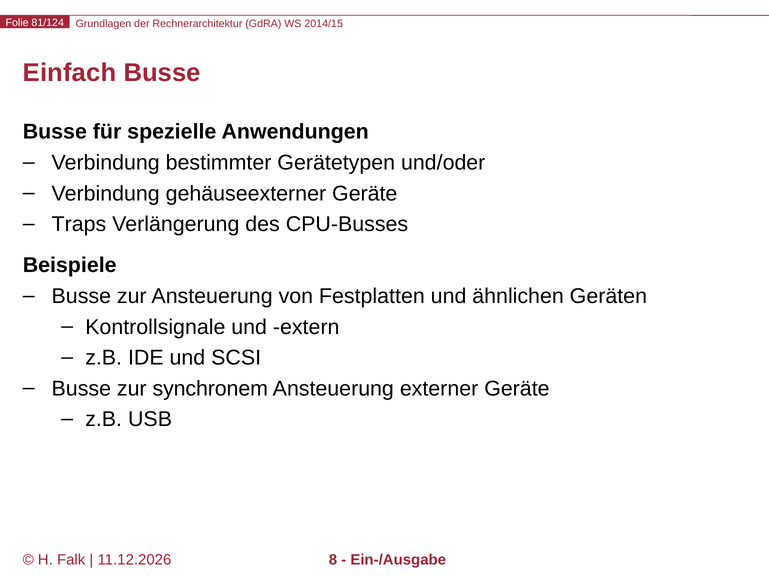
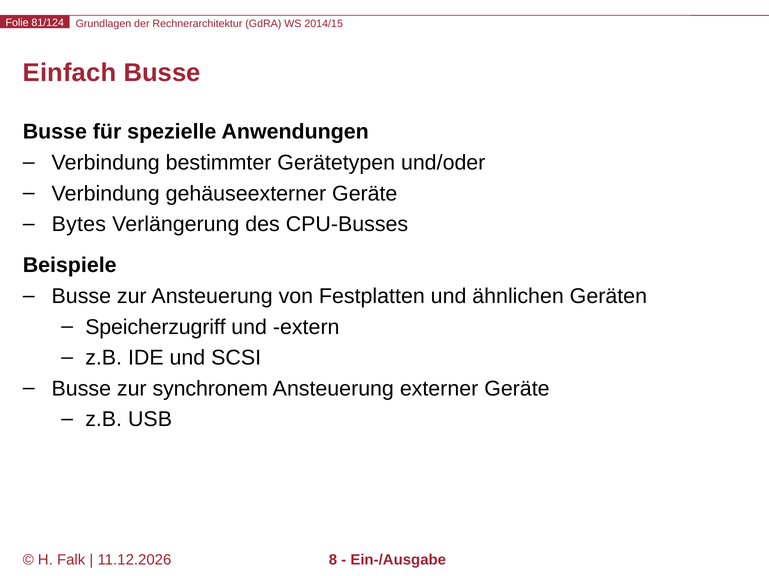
Traps: Traps -> Bytes
Kontrollsignale: Kontrollsignale -> Speicherzugriff
